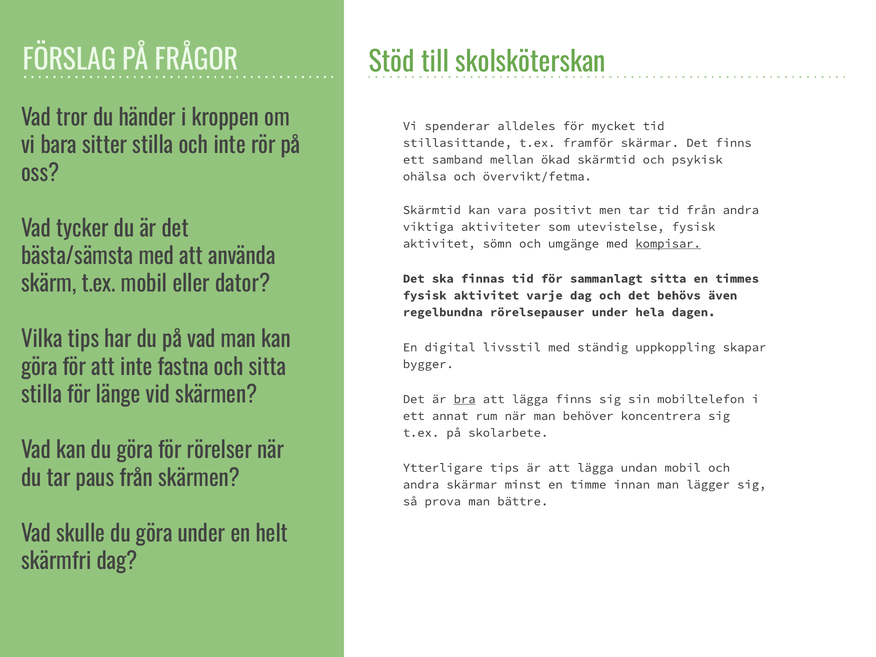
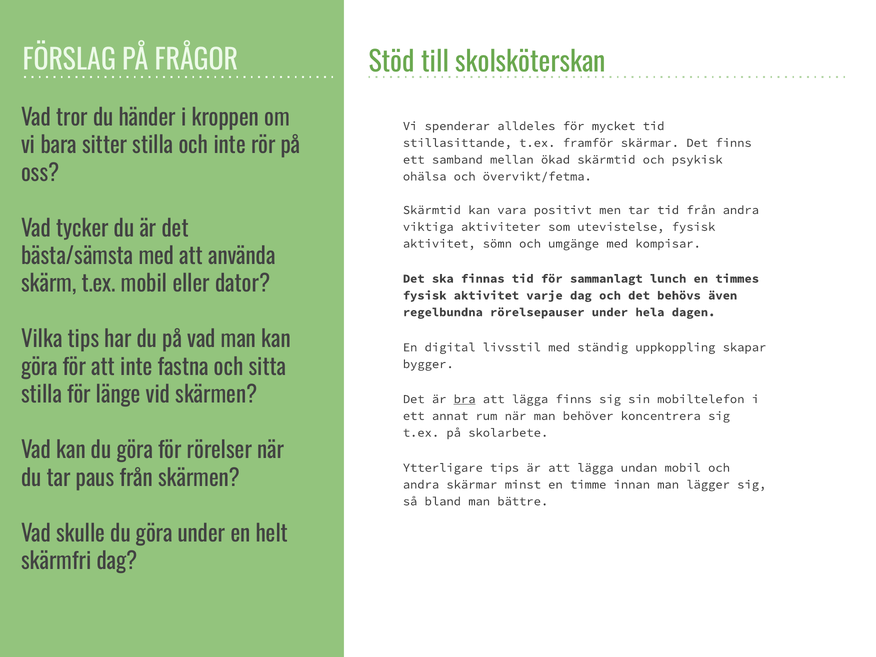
kompisar underline: present -> none
sammanlagt sitta: sitta -> lunch
prova: prova -> bland
